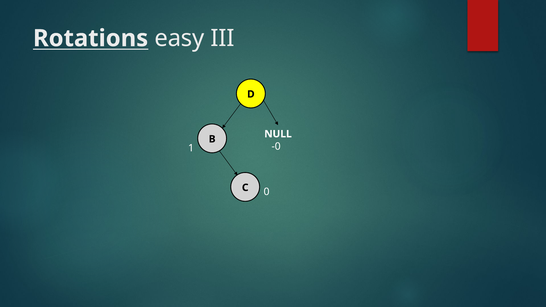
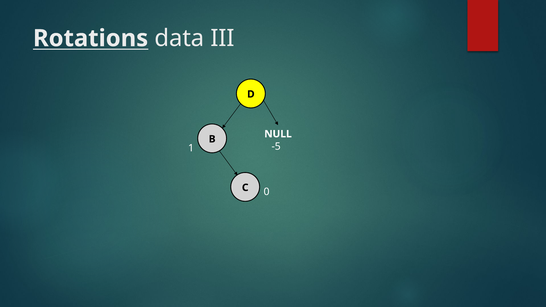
easy: easy -> data
-0: -0 -> -5
